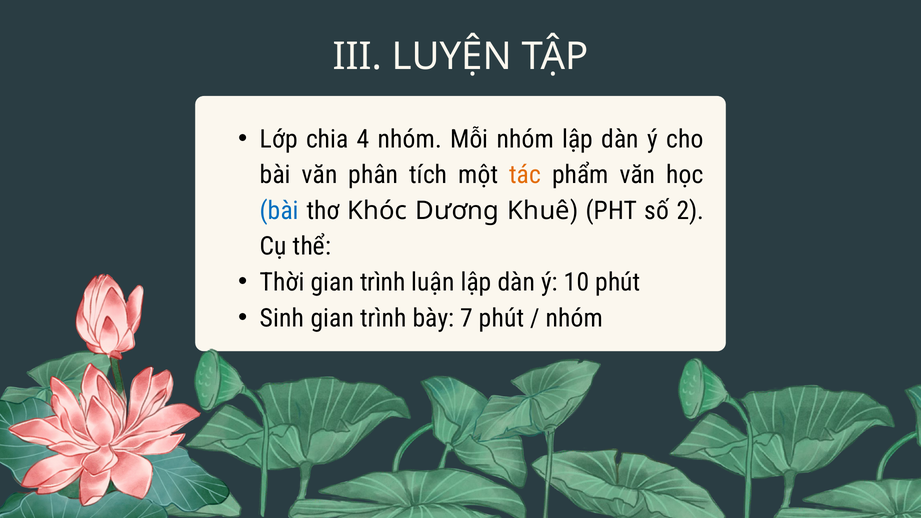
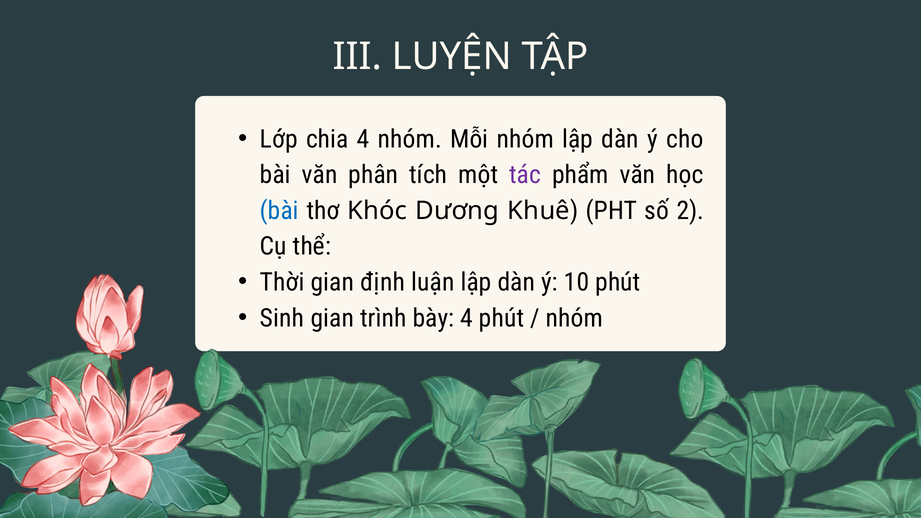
tác colour: orange -> purple
Thời gian trình: trình -> định
bày 7: 7 -> 4
